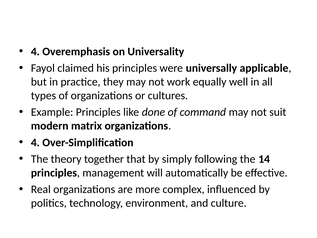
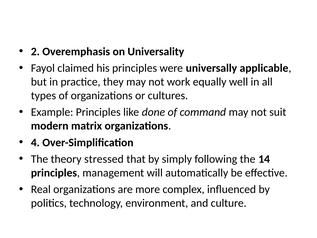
4 at (35, 52): 4 -> 2
together: together -> stressed
